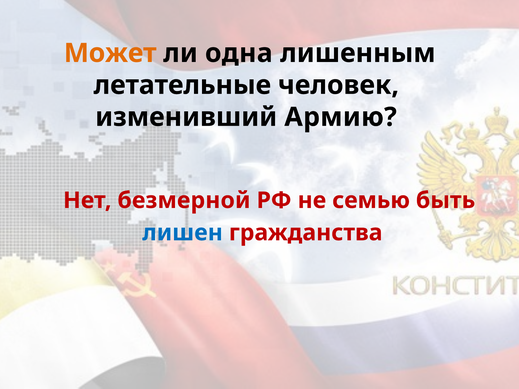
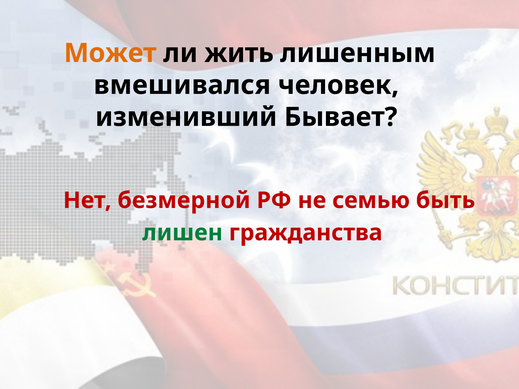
одна: одна -> жить
летательные: летательные -> вмешивался
Армию: Армию -> Бывает
лишен colour: blue -> green
